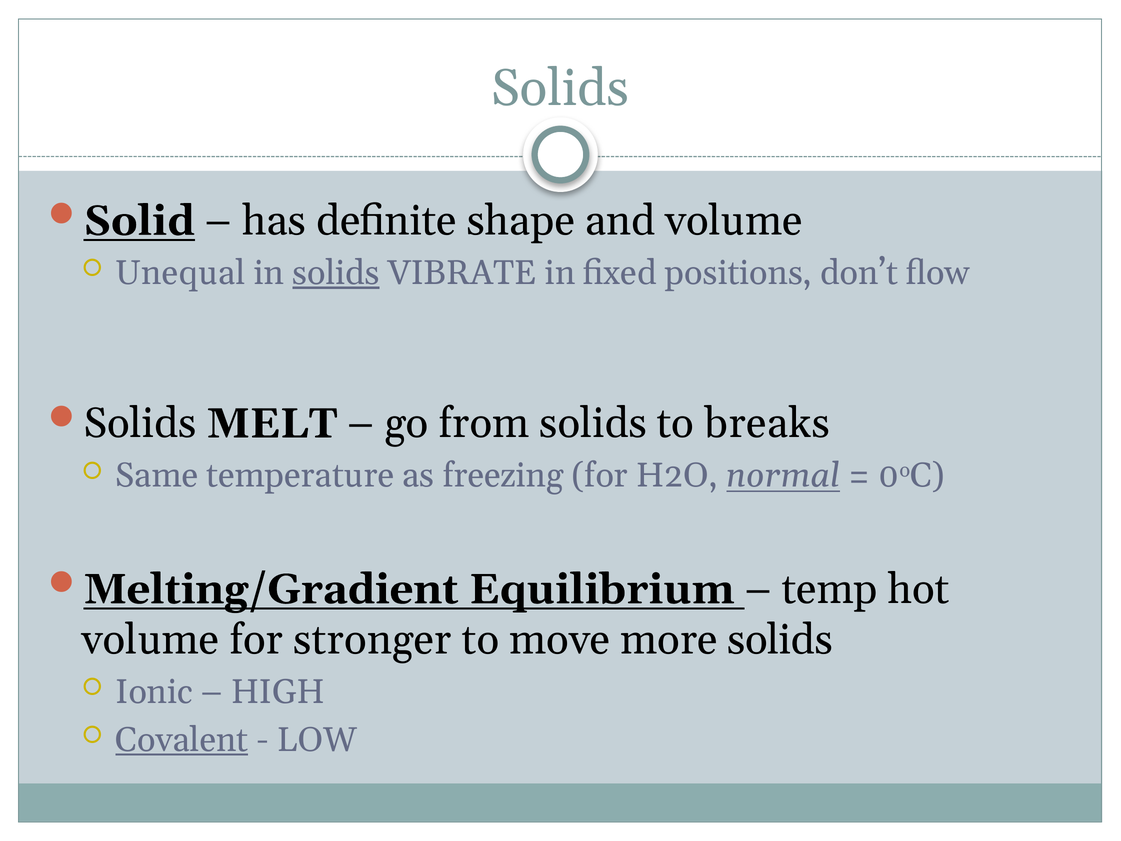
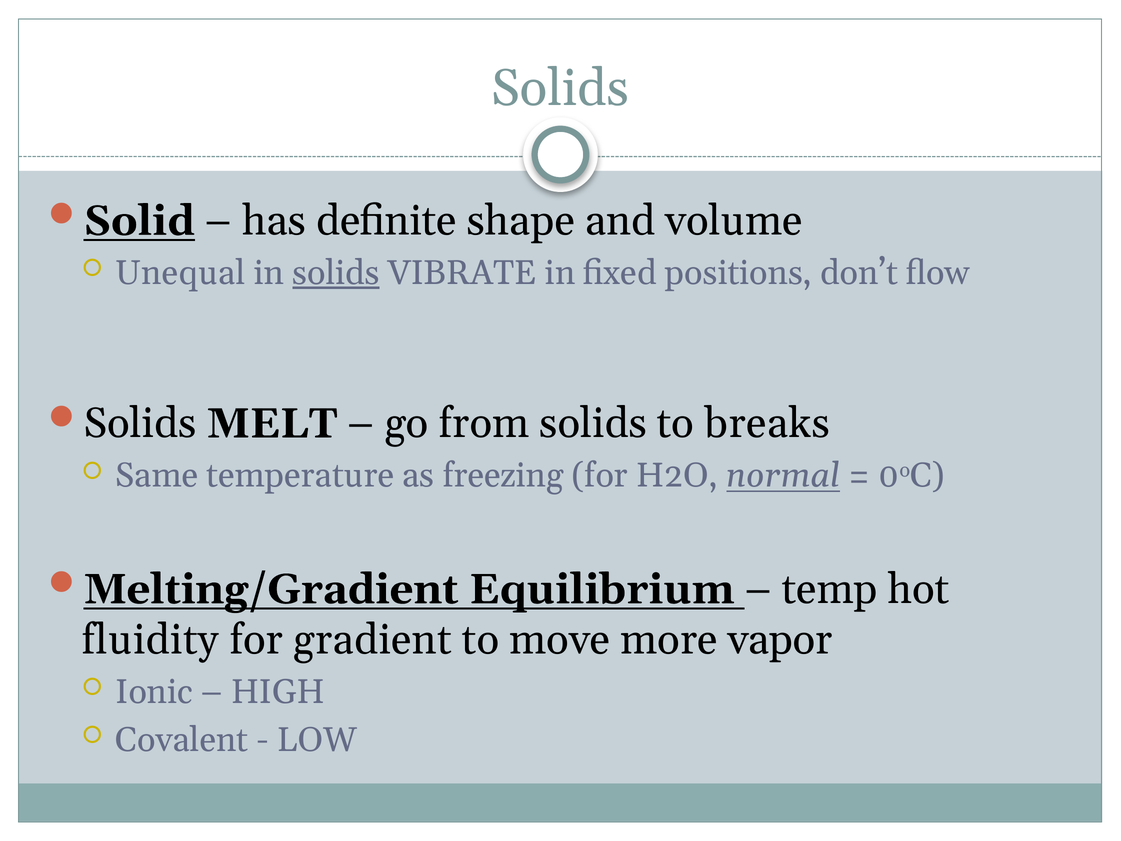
volume at (150, 640): volume -> fluidity
stronger: stronger -> gradient
more solids: solids -> vapor
Covalent underline: present -> none
